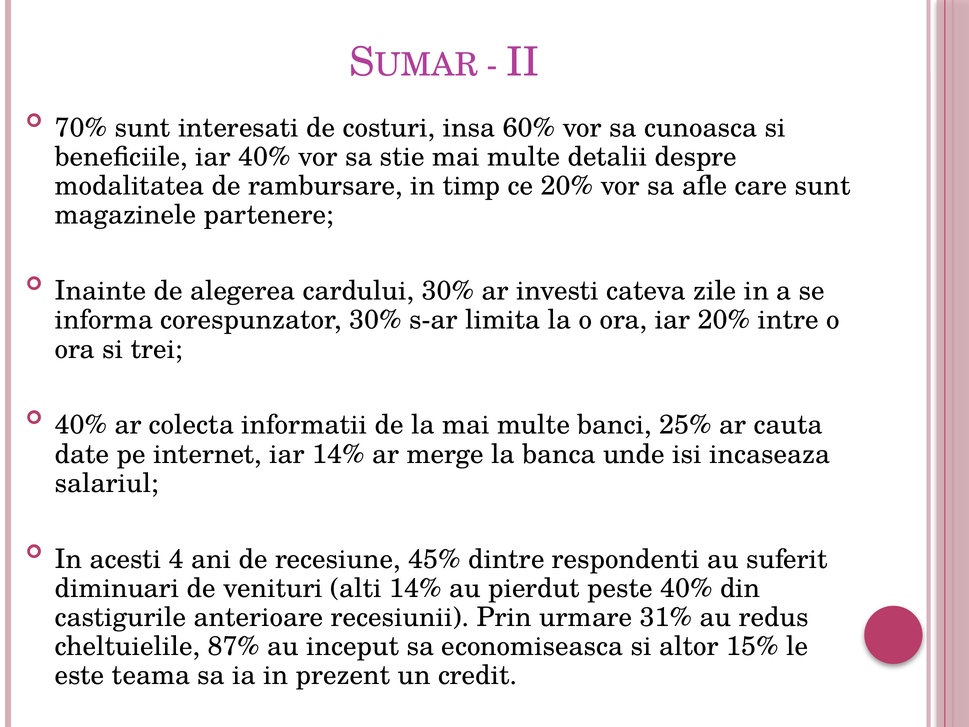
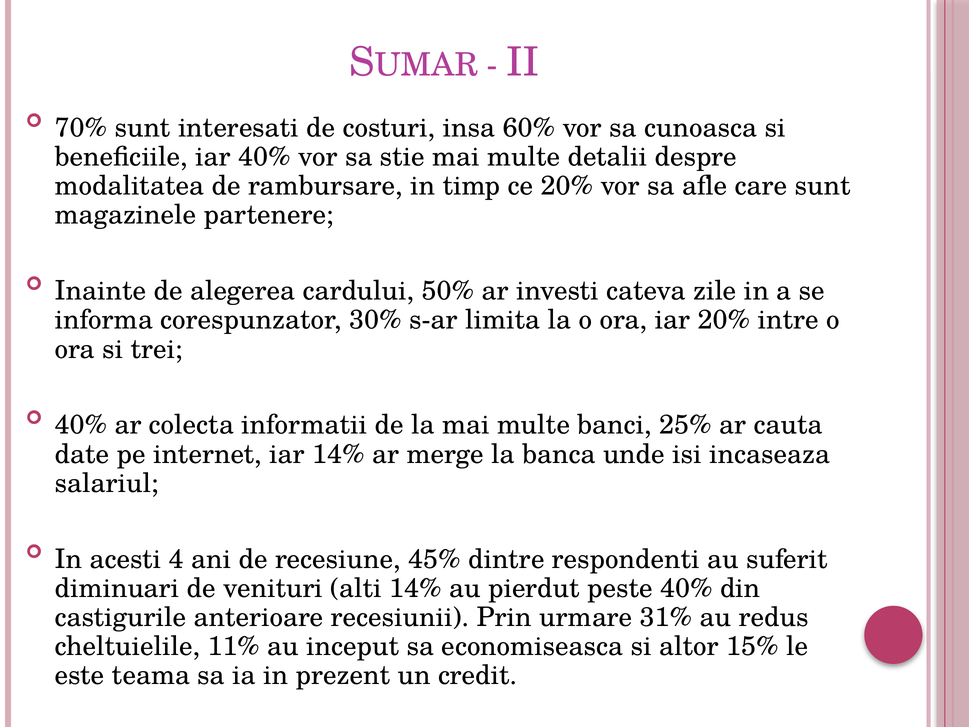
cardului 30%: 30% -> 50%
87%: 87% -> 11%
